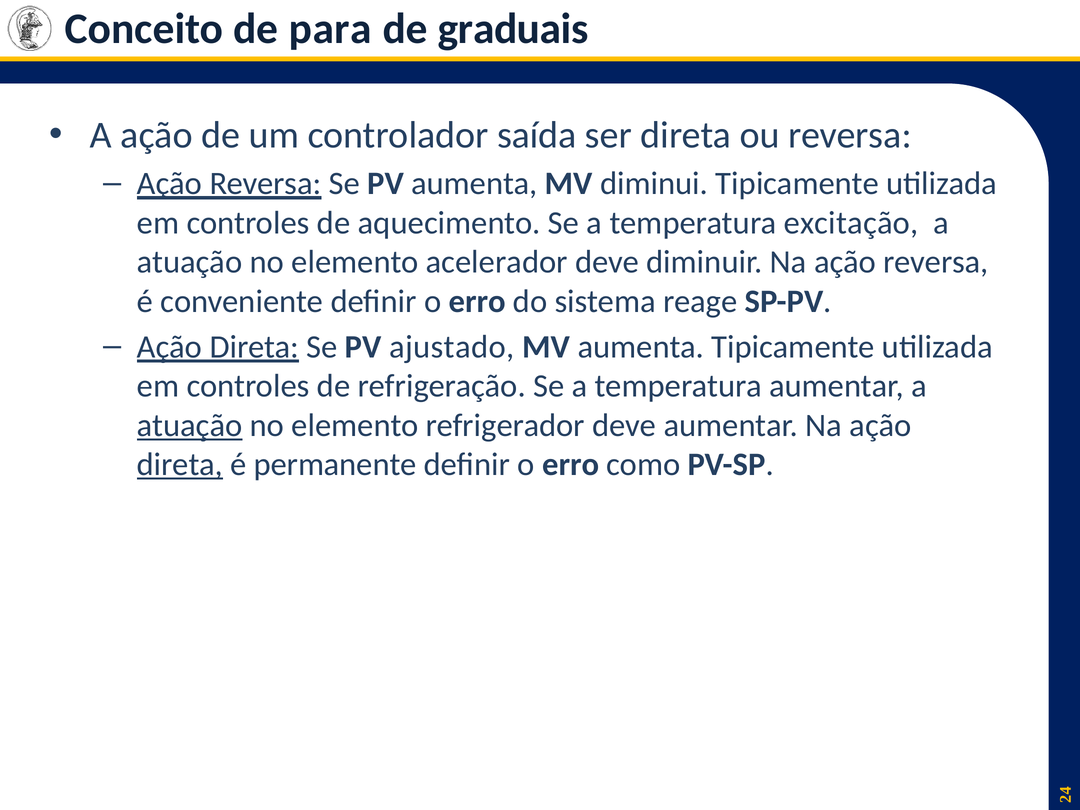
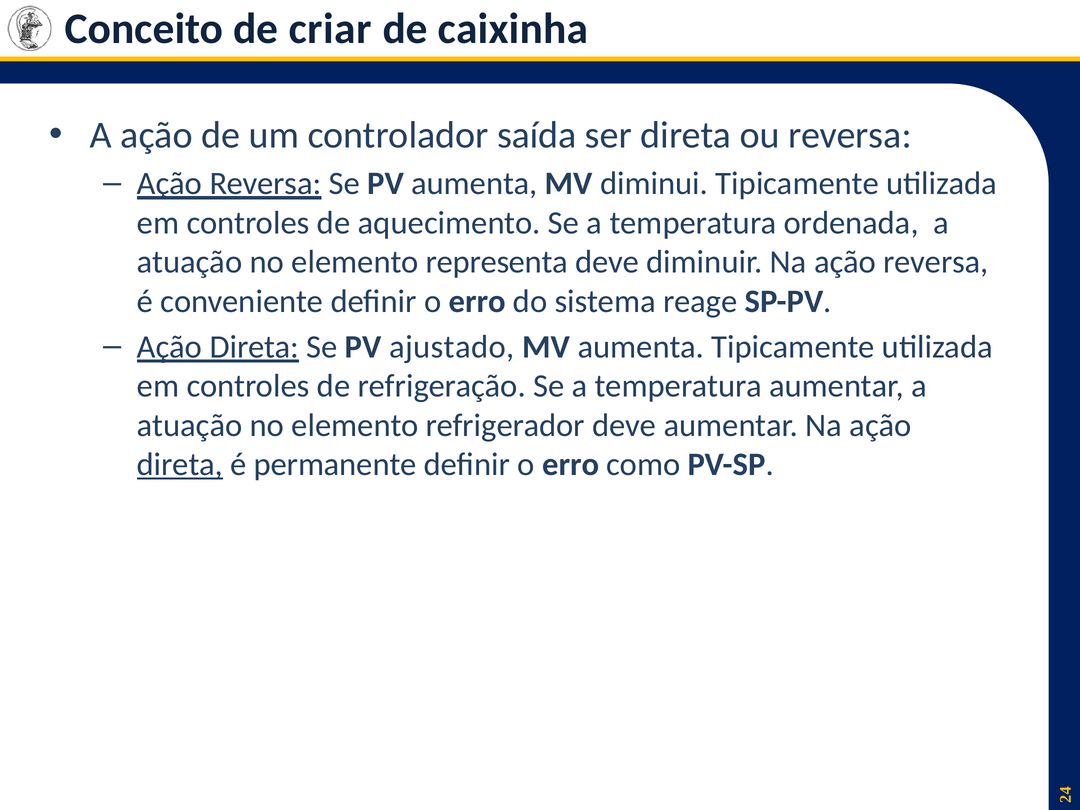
para: para -> criar
graduais: graduais -> caixinha
excitação: excitação -> ordenada
acelerador: acelerador -> representa
atuação at (190, 425) underline: present -> none
